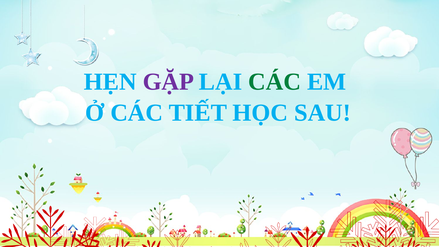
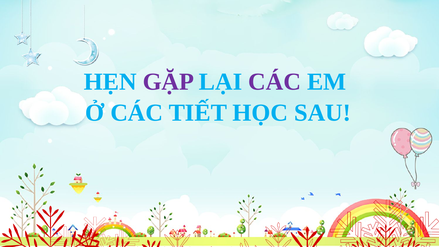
CÁC at (275, 82) colour: green -> purple
